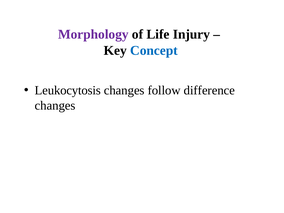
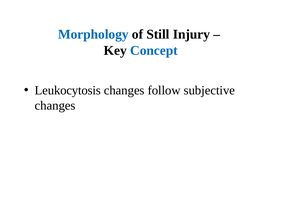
Morphology colour: purple -> blue
Life: Life -> Still
difference: difference -> subjective
